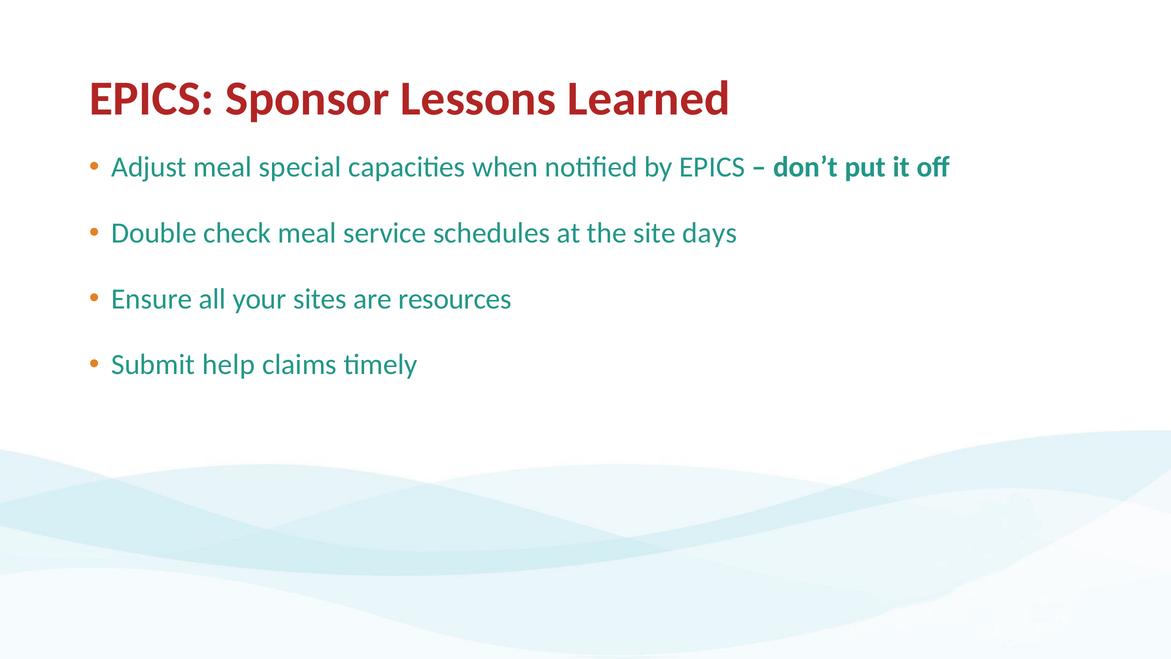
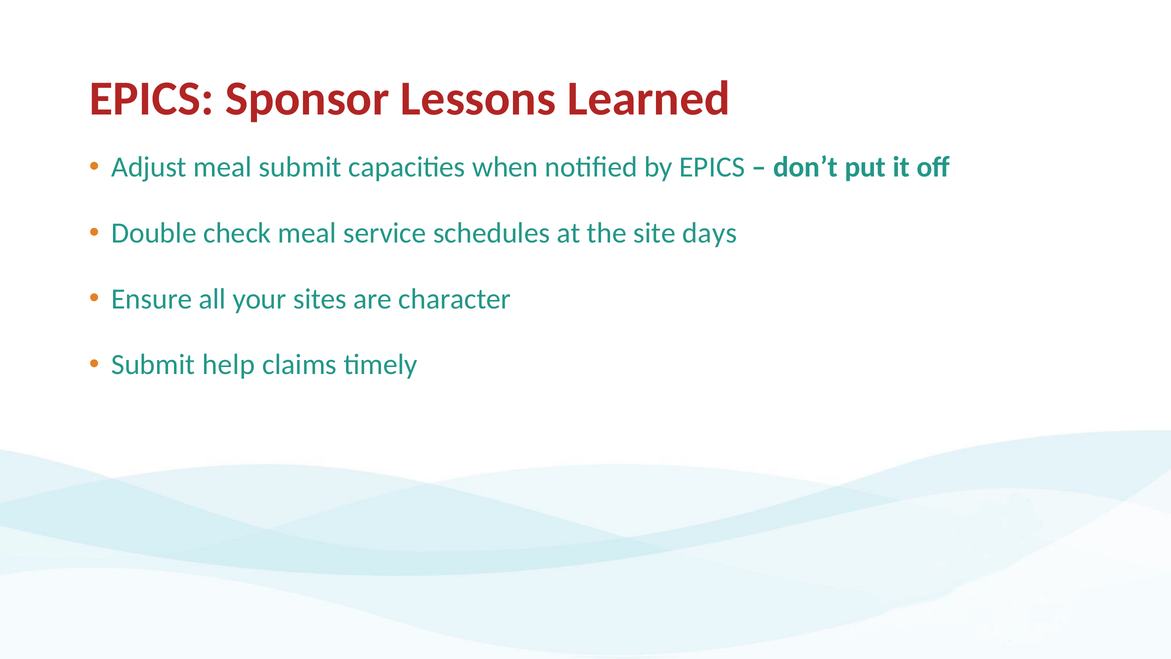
meal special: special -> submit
resources: resources -> character
